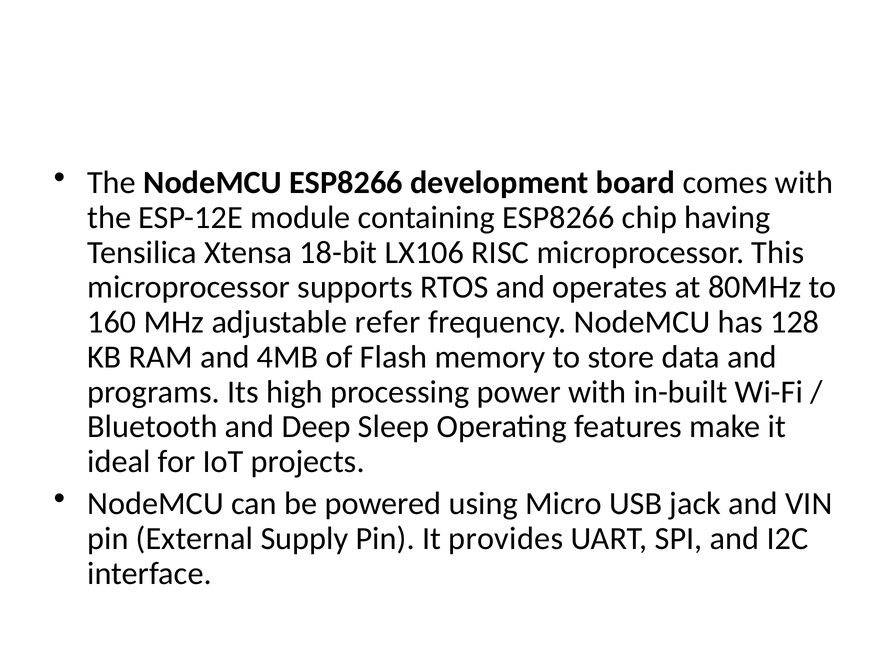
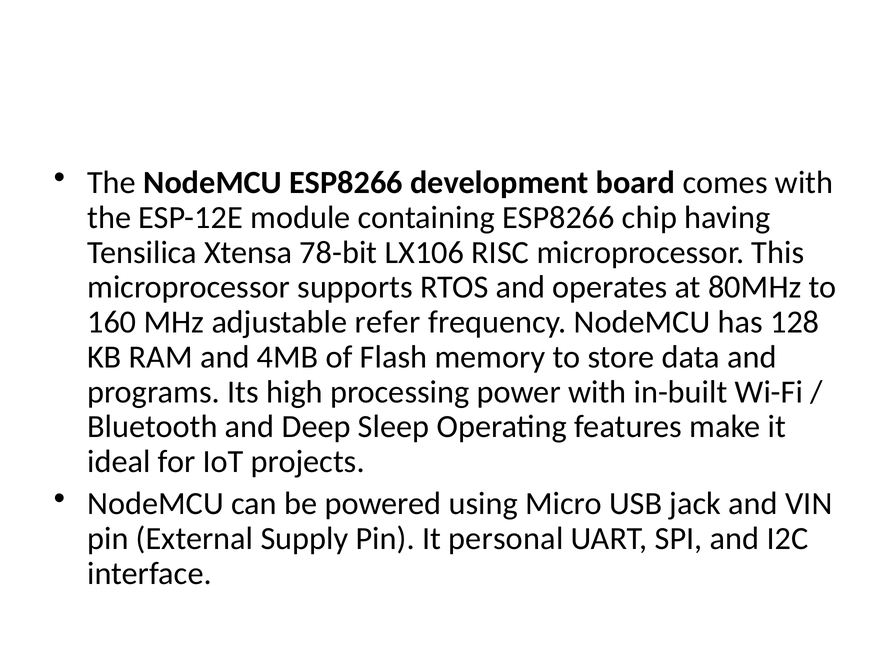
18-bit: 18-bit -> 78-bit
provides: provides -> personal
